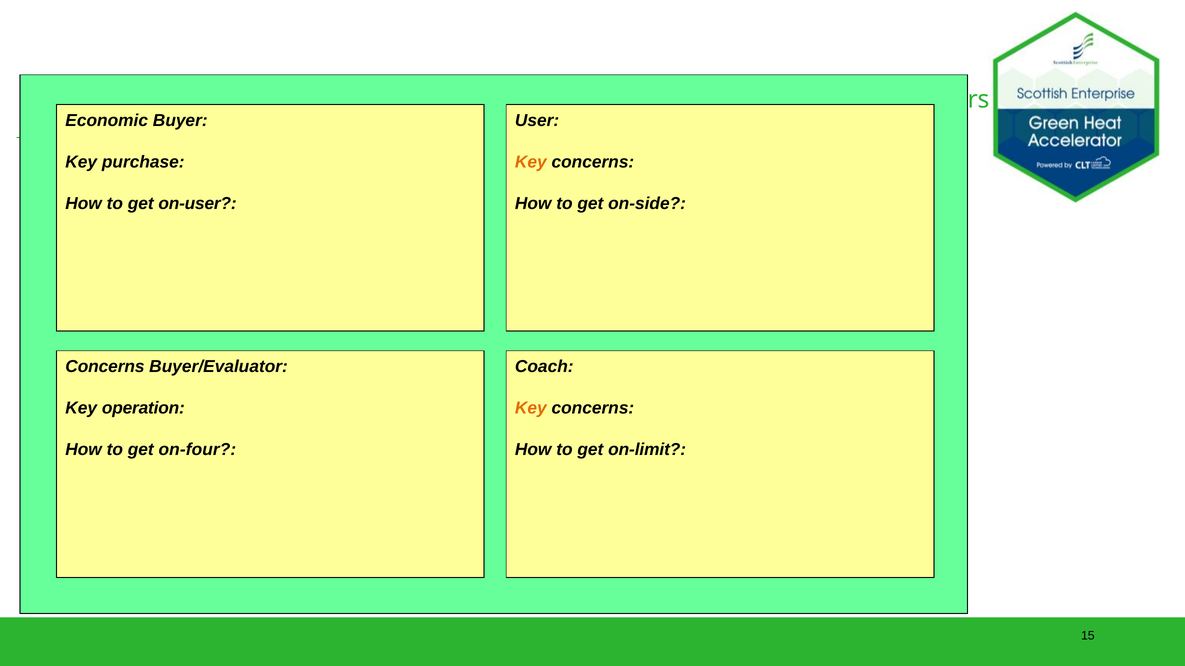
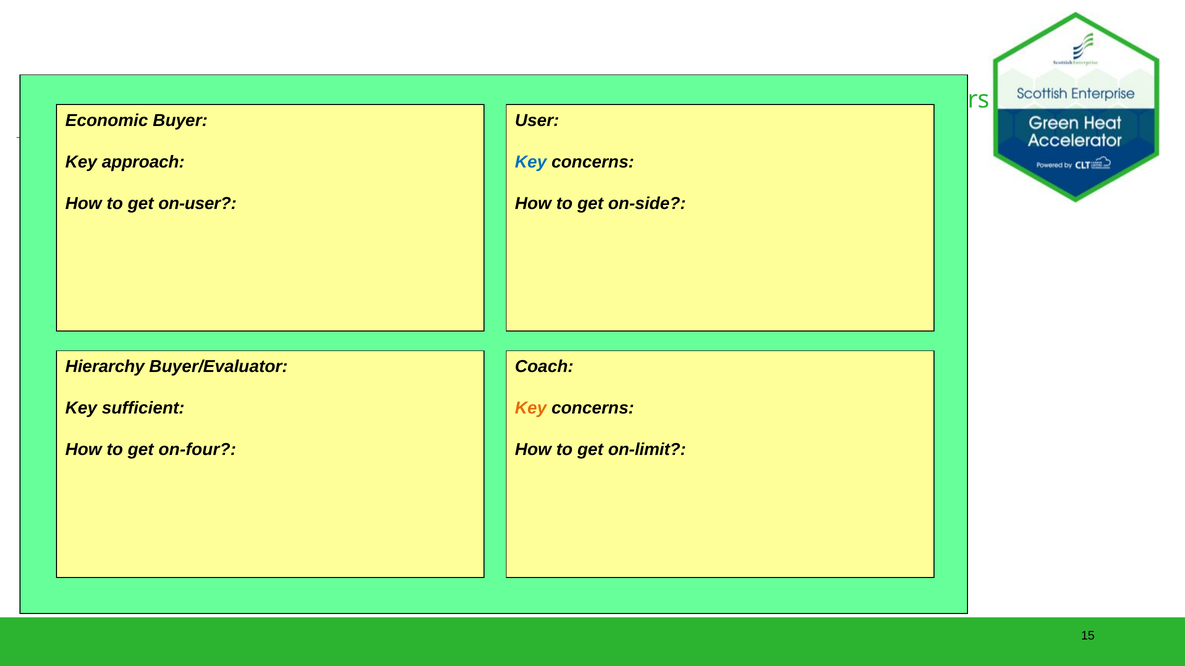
purchase: purchase -> approach
Key at (531, 162) colour: orange -> blue
Concerns at (105, 367): Concerns -> Hierarchy
operation: operation -> sufficient
